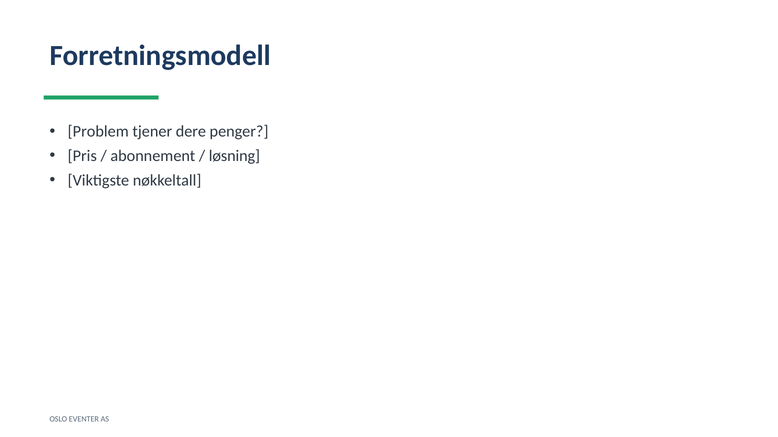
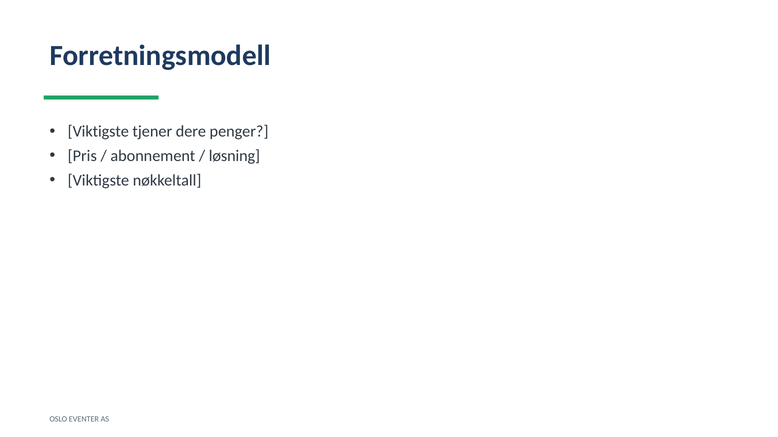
Problem at (98, 132): Problem -> Viktigste
